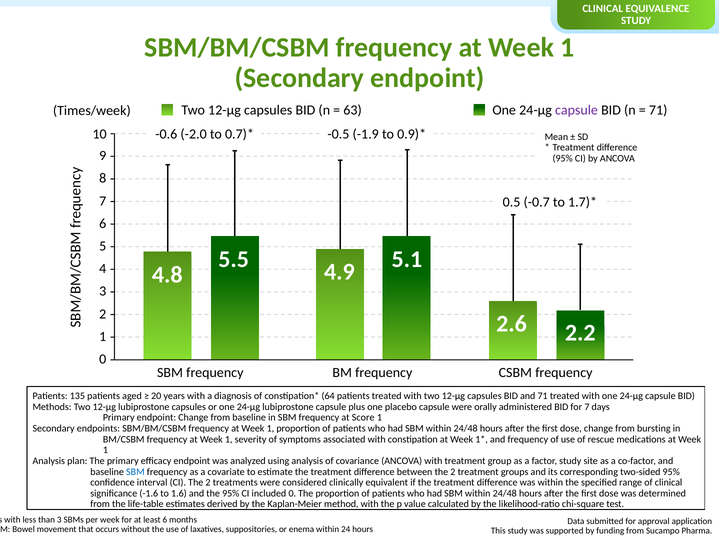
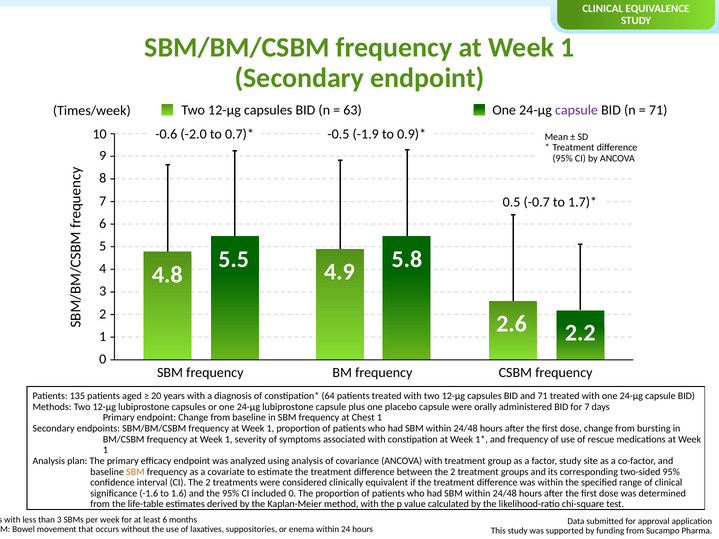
5.1: 5.1 -> 5.8
Score: Score -> Chest
SBM at (135, 472) colour: blue -> orange
